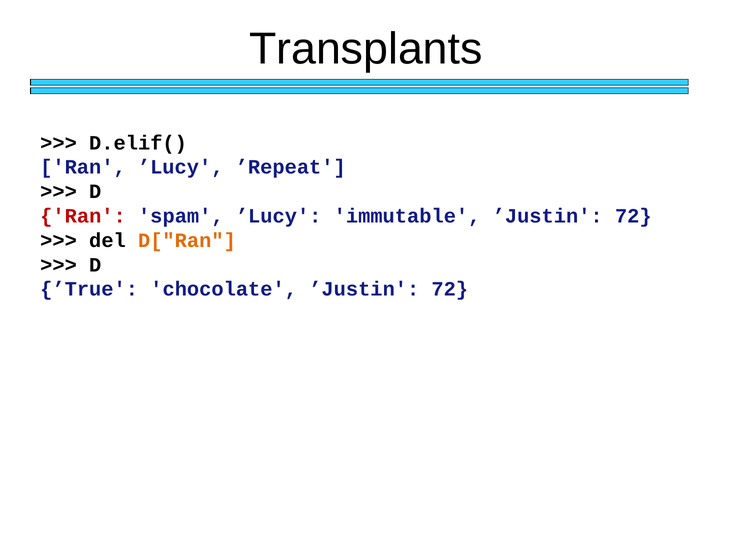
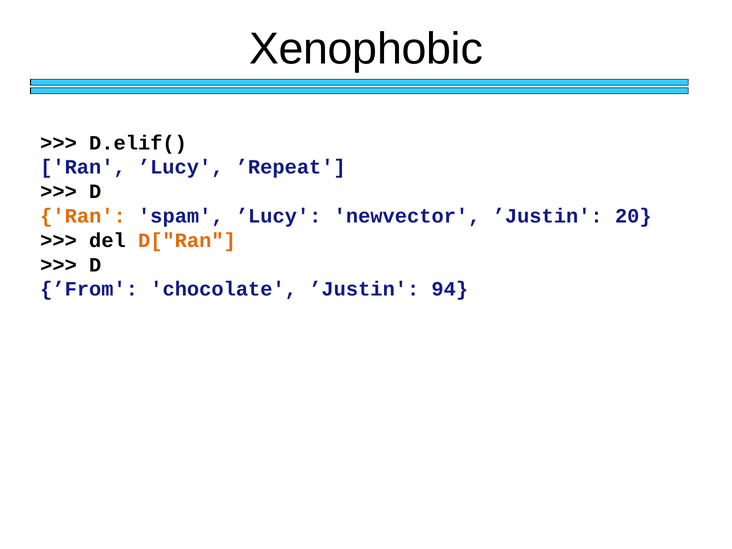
Transplants: Transplants -> Xenophobic
Ran at (83, 216) colour: red -> orange
immutable: immutable -> newvector
72 at (633, 216): 72 -> 20
’True: ’True -> ’From
chocolate ’Justin 72: 72 -> 94
